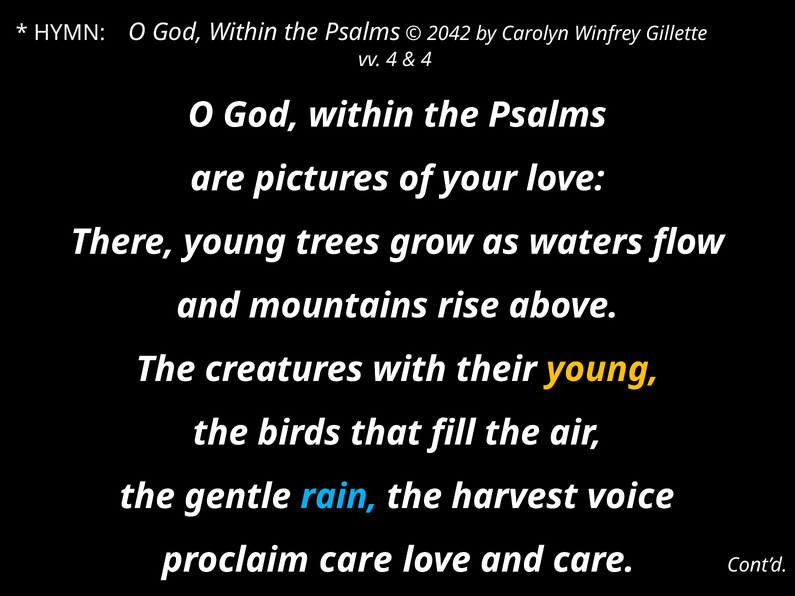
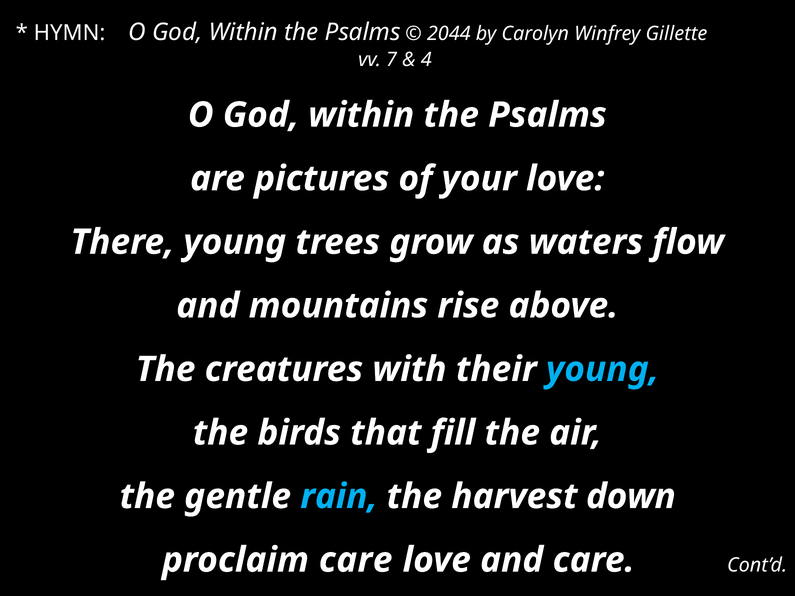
2042: 2042 -> 2044
vv 4: 4 -> 7
young at (602, 369) colour: yellow -> light blue
voice: voice -> down
